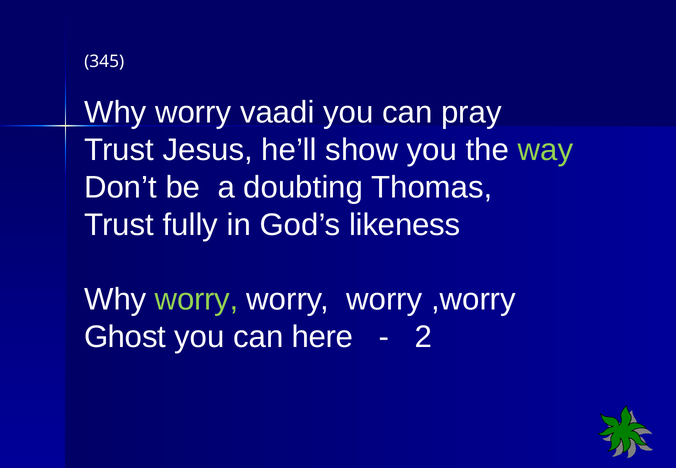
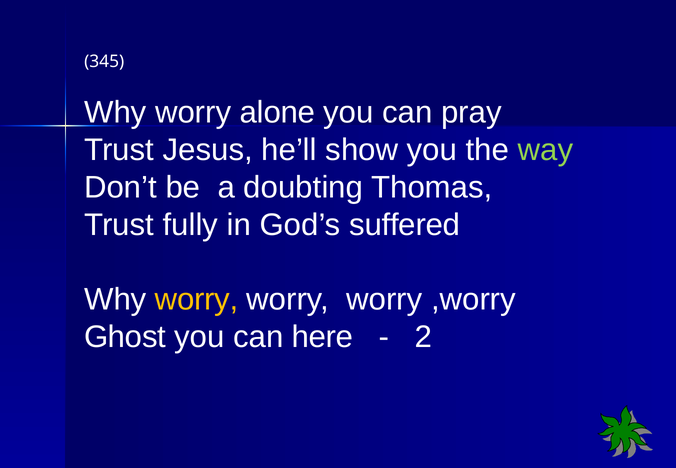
vaadi: vaadi -> alone
likeness: likeness -> suffered
worry at (197, 300) colour: light green -> yellow
